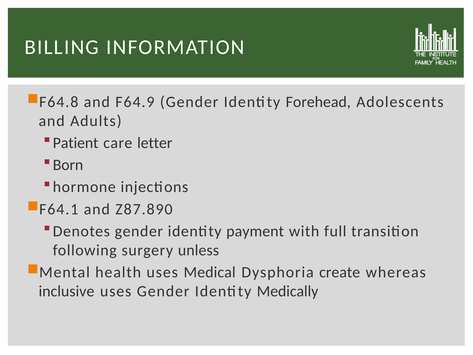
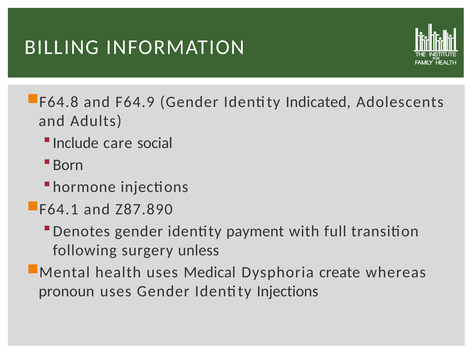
Forehead: Forehead -> Indicated
Patient: Patient -> Include
letter: letter -> social
inclusive: inclusive -> pronoun
Identity Medically: Medically -> Injections
